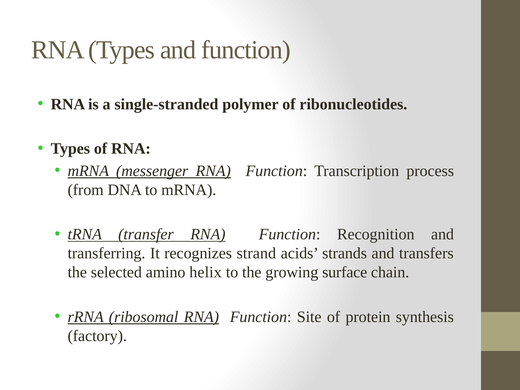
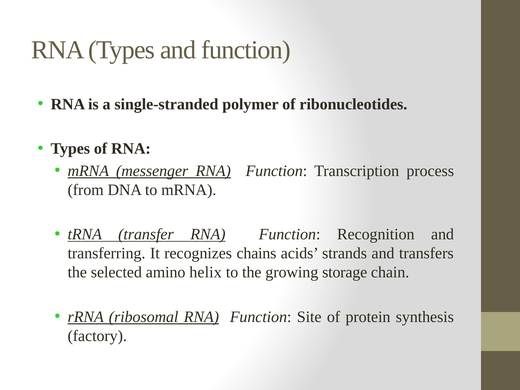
strand: strand -> chains
surface: surface -> storage
